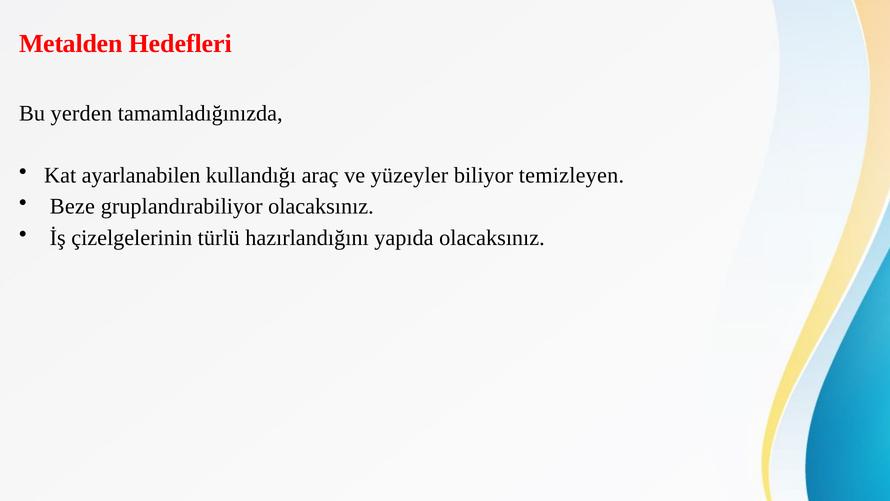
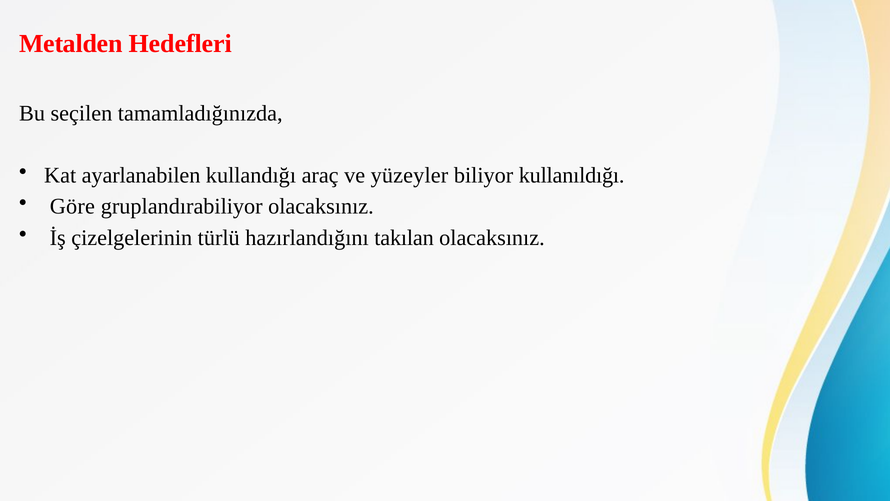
yerden: yerden -> seçilen
temizleyen: temizleyen -> kullanıldığı
Beze: Beze -> Göre
yapıda: yapıda -> takılan
